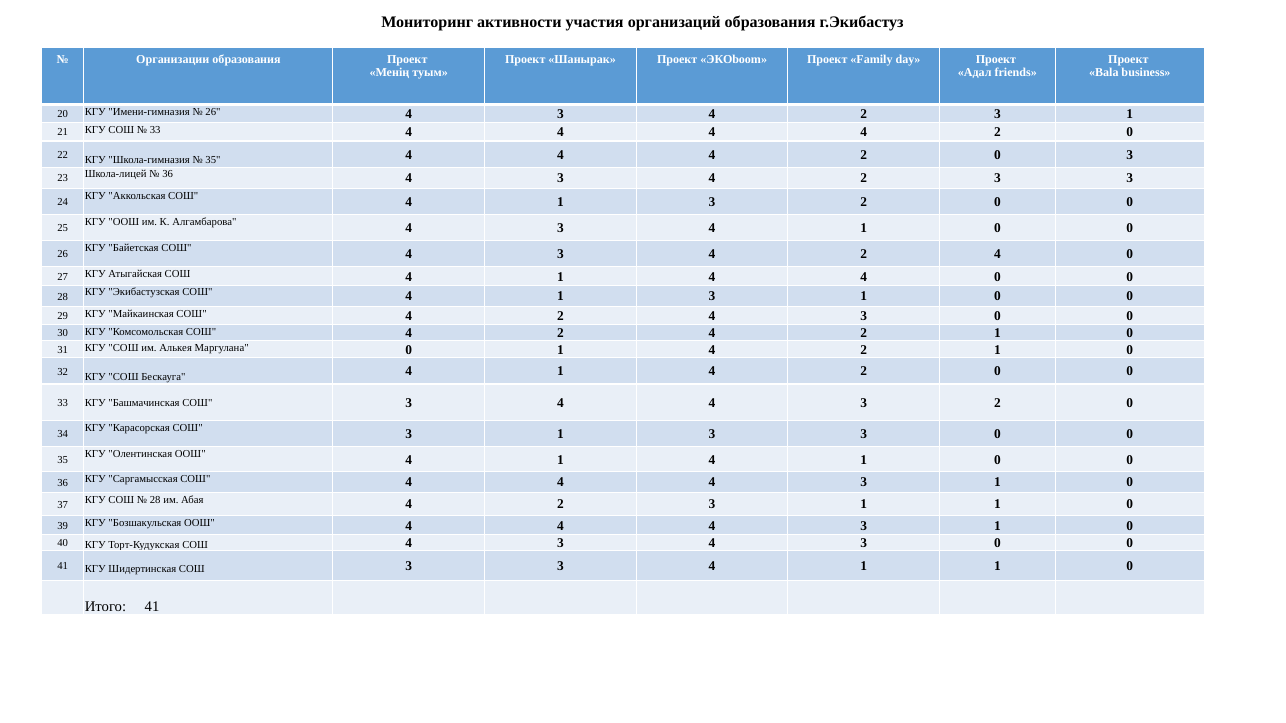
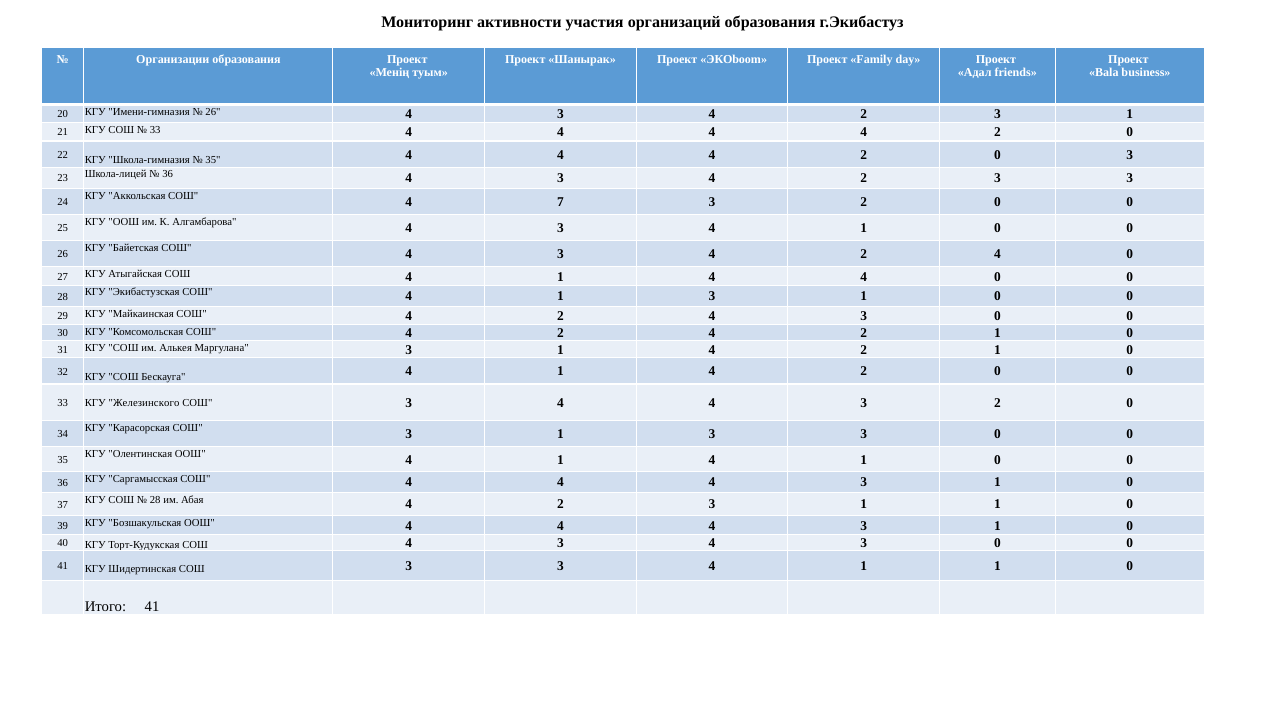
Аккольская СОШ 4 1: 1 -> 7
Маргулана 0: 0 -> 3
Башмачинская: Башмачинская -> Железинского
